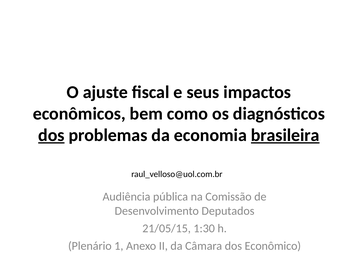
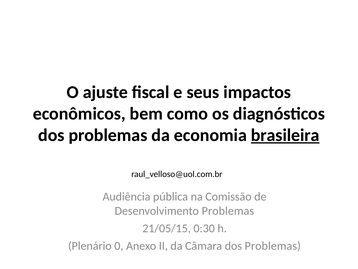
dos at (51, 135) underline: present -> none
Desenvolvimento Deputados: Deputados -> Problemas
1:30: 1:30 -> 0:30
1: 1 -> 0
Câmara dos Econômico: Econômico -> Problemas
